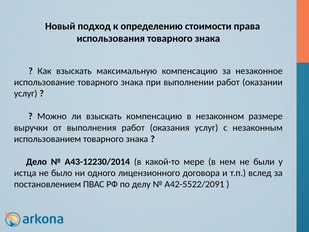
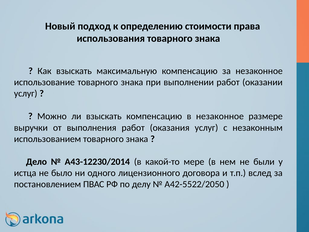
в незаконном: незаконном -> незаконное
А42-5522/2091: А42-5522/2091 -> А42-5522/2050
